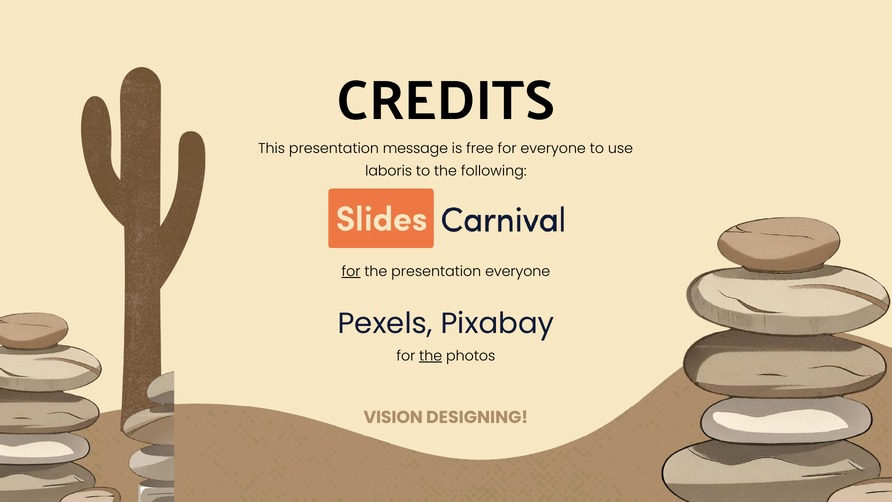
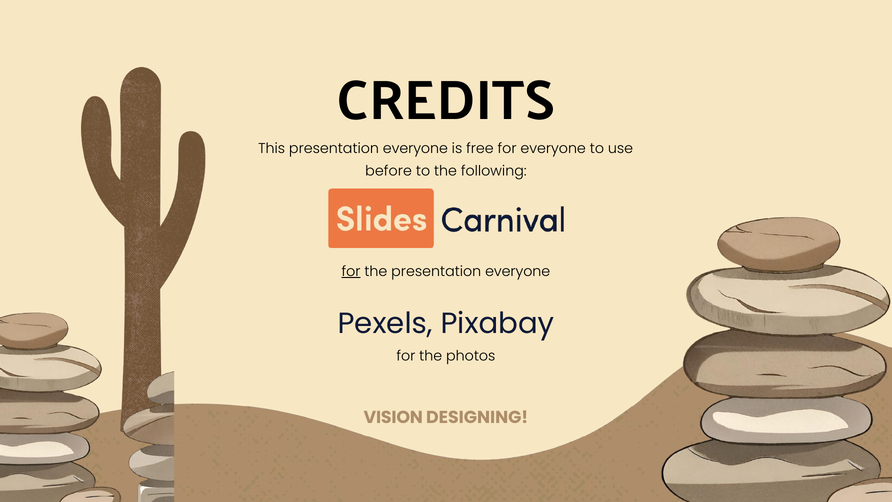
This presentation message: message -> everyone
laboris: laboris -> before
the at (431, 356) underline: present -> none
